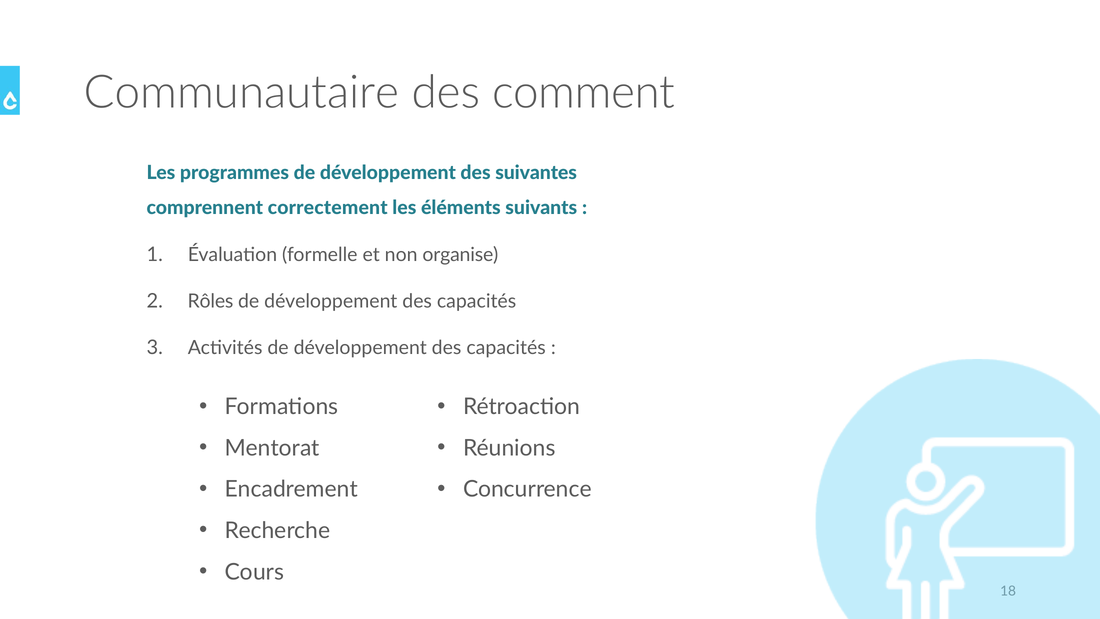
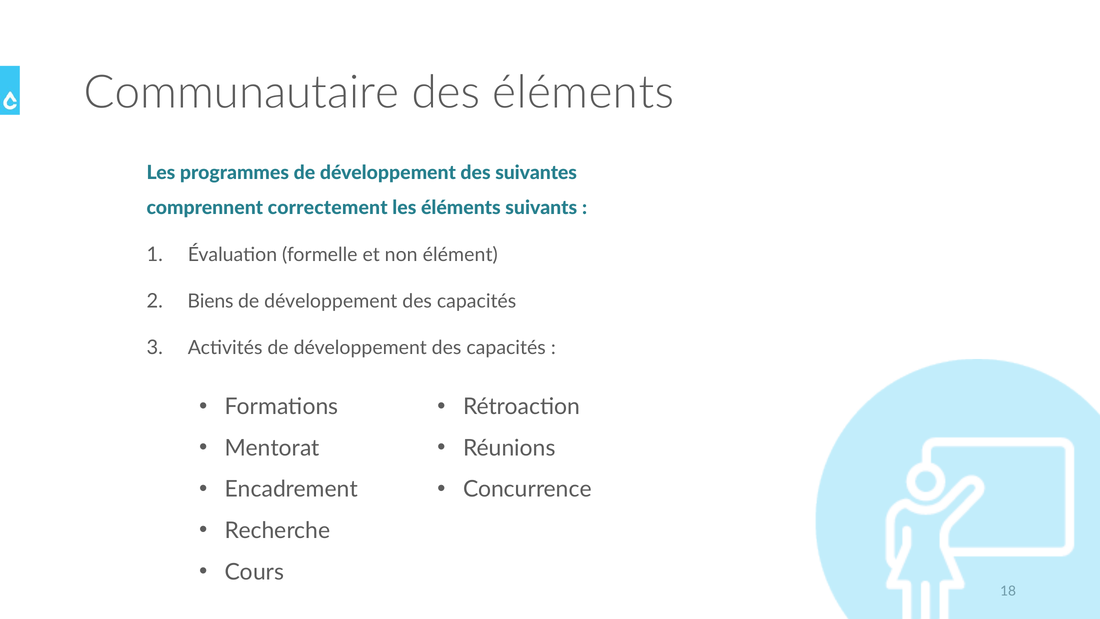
des comment: comment -> éléments
organise: organise -> élément
Rôles: Rôles -> Biens
